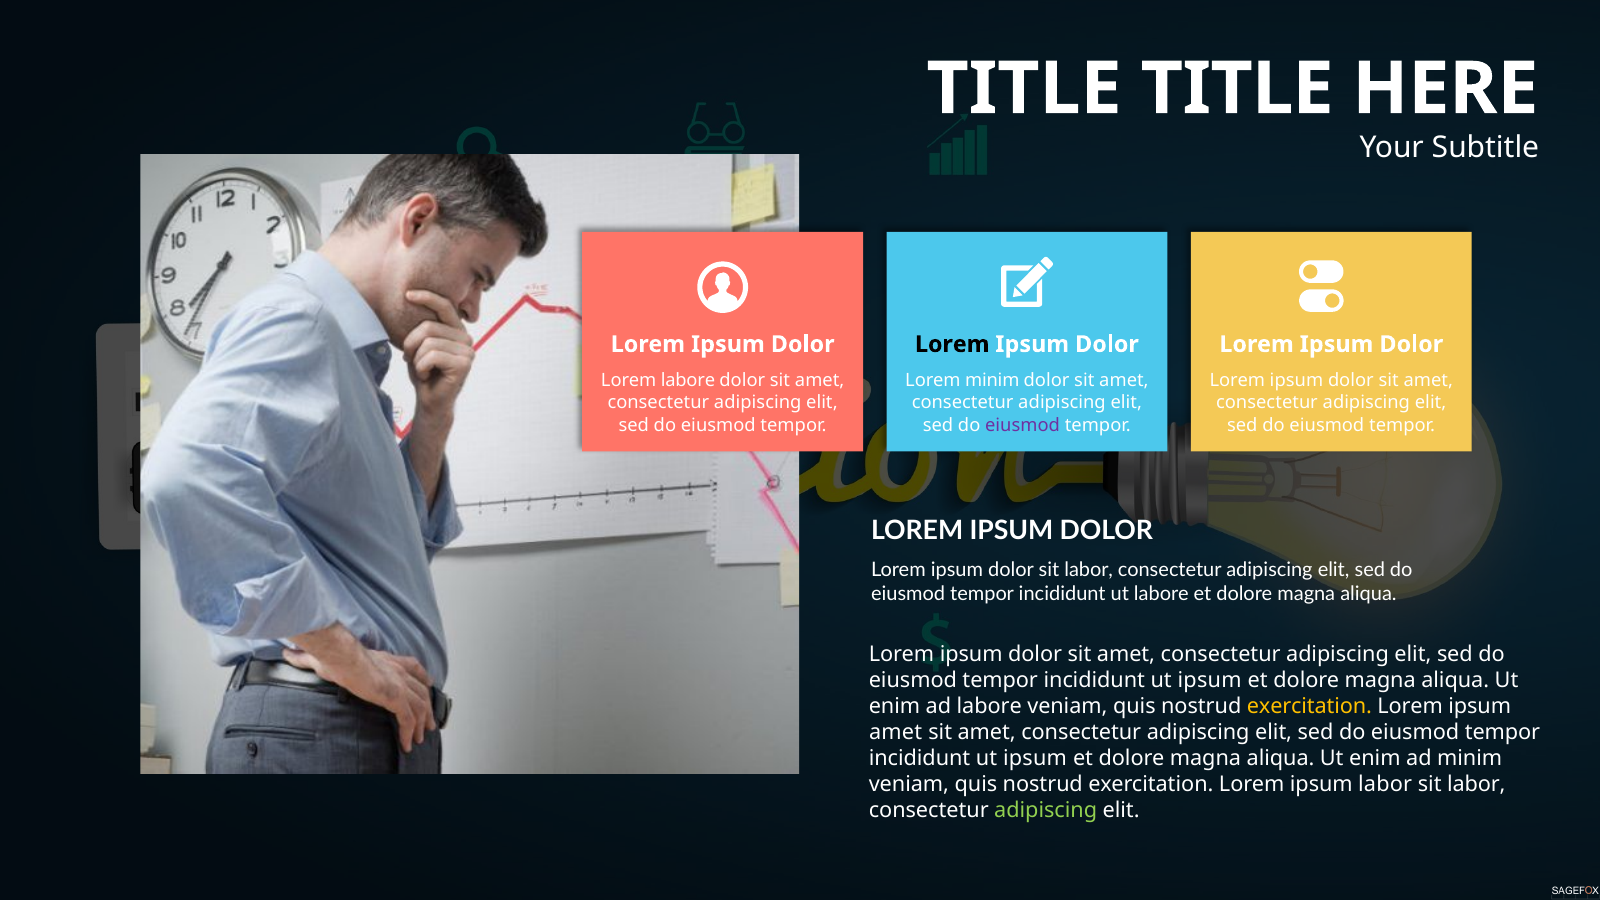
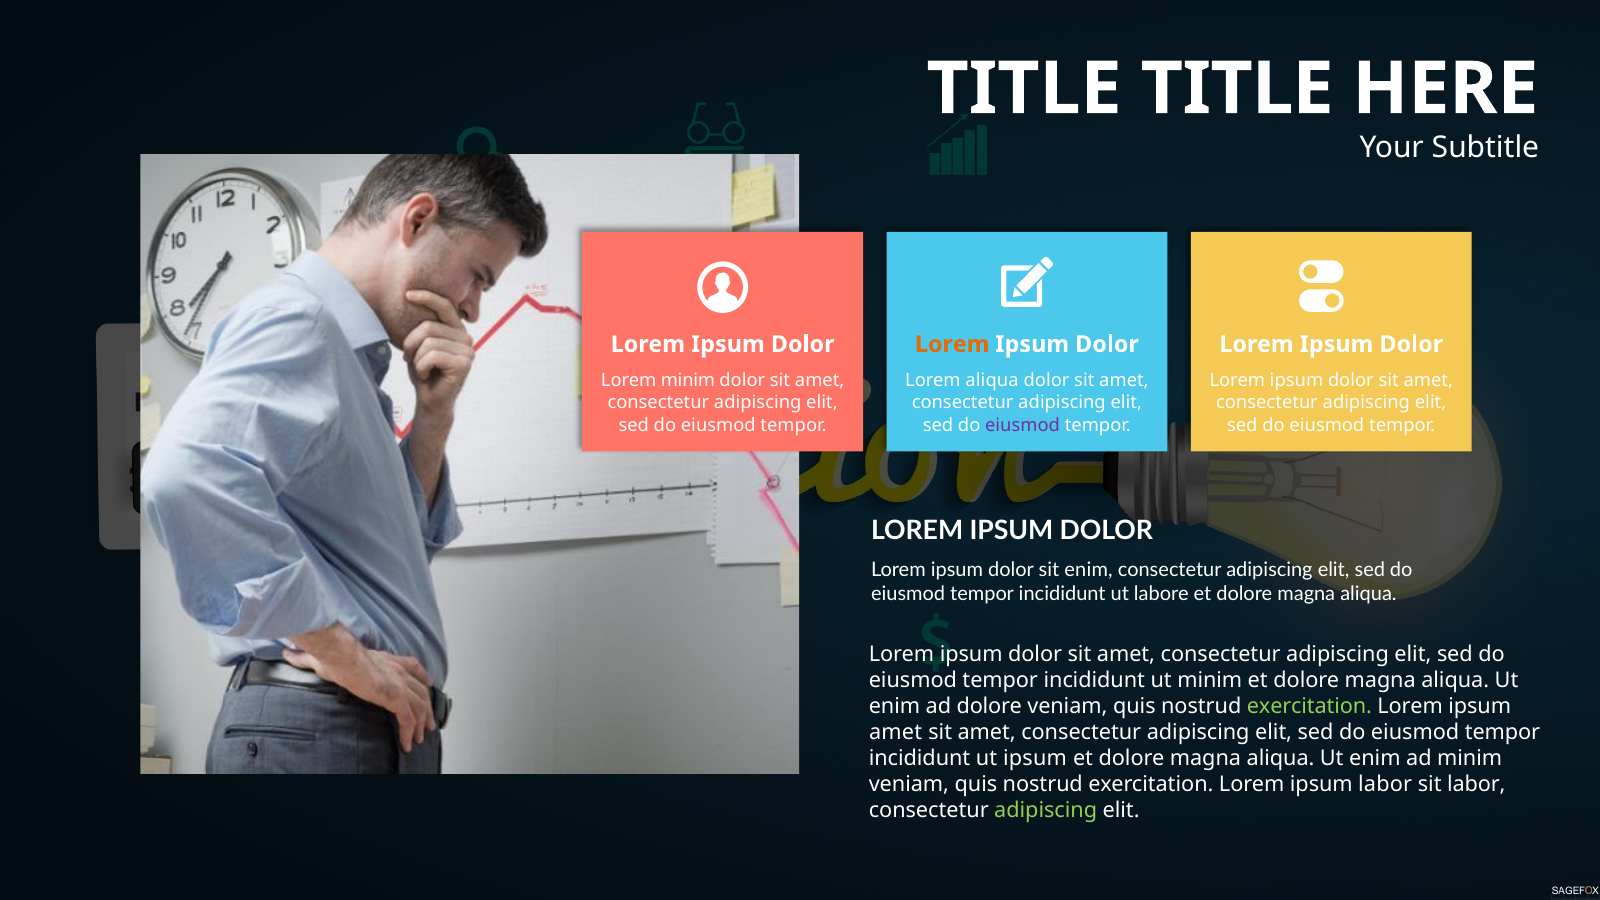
Lorem at (952, 344) colour: black -> orange
Lorem labore: labore -> minim
Lorem minim: minim -> aliqua
dolor sit labor: labor -> enim
ipsum at (1210, 680): ipsum -> minim
ad labore: labore -> dolore
exercitation at (1309, 706) colour: yellow -> light green
